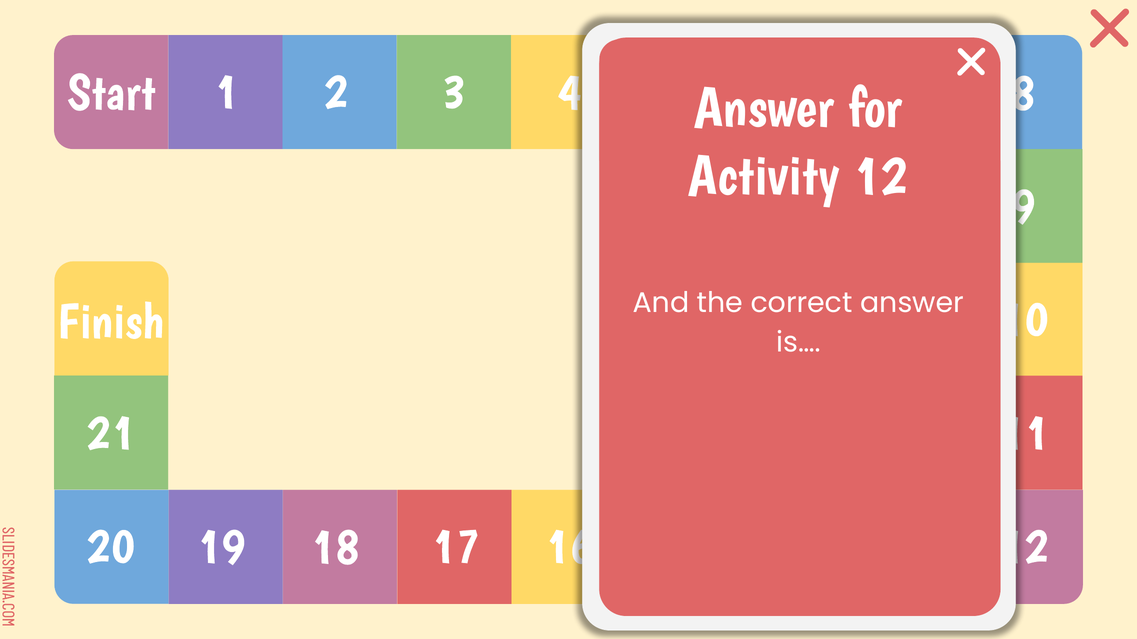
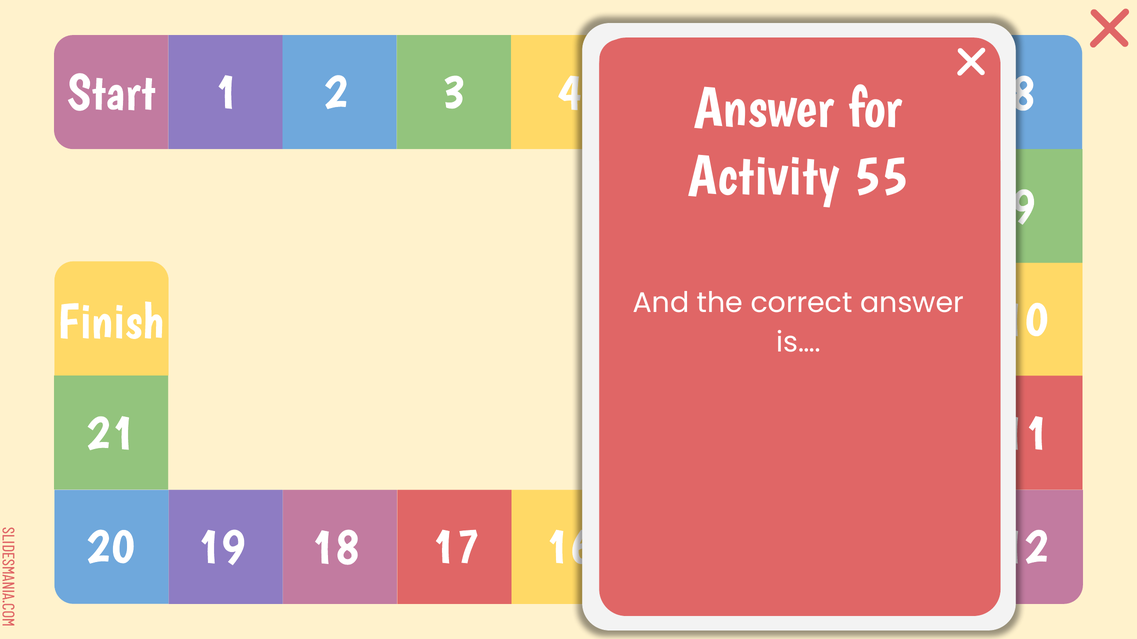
12: 12 -> 55
